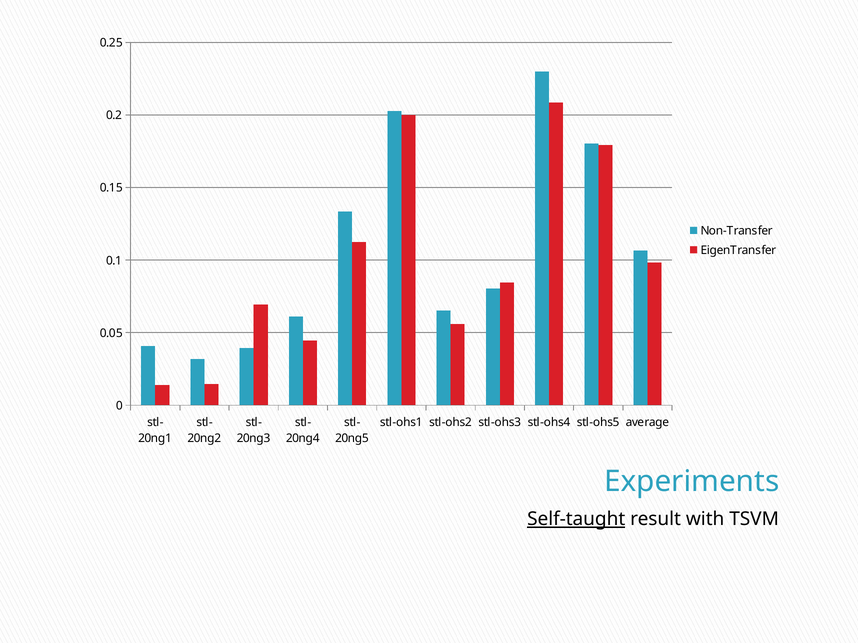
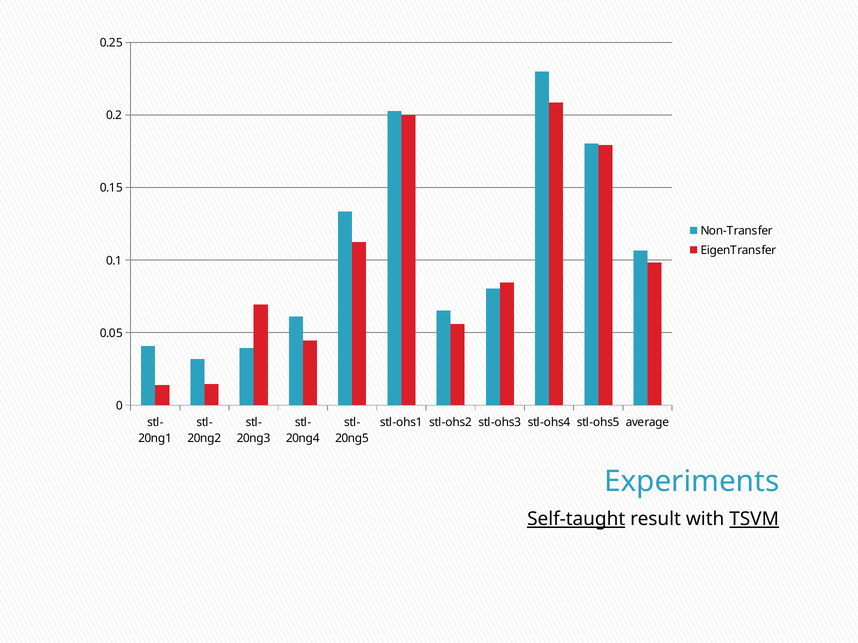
TSVM underline: none -> present
